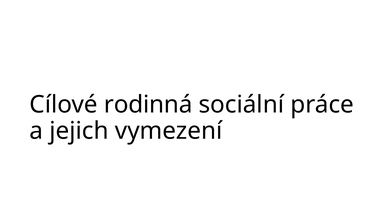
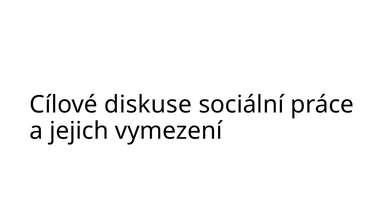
rodinná: rodinná -> diskuse
